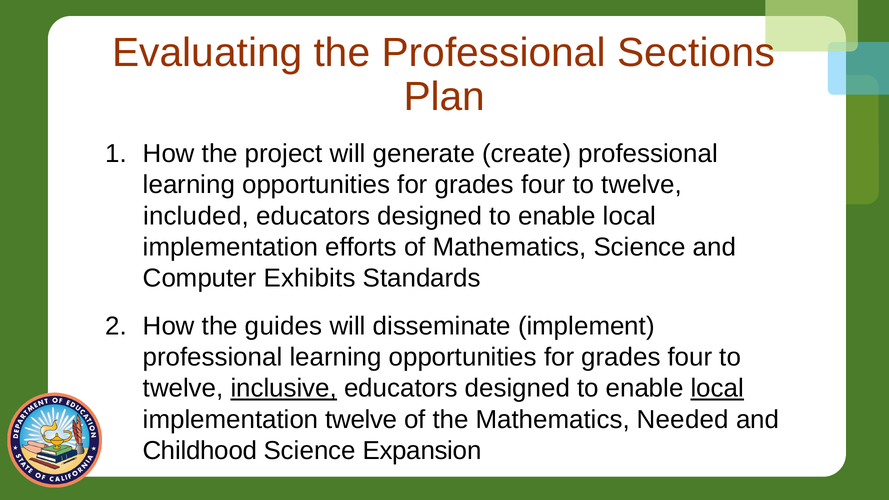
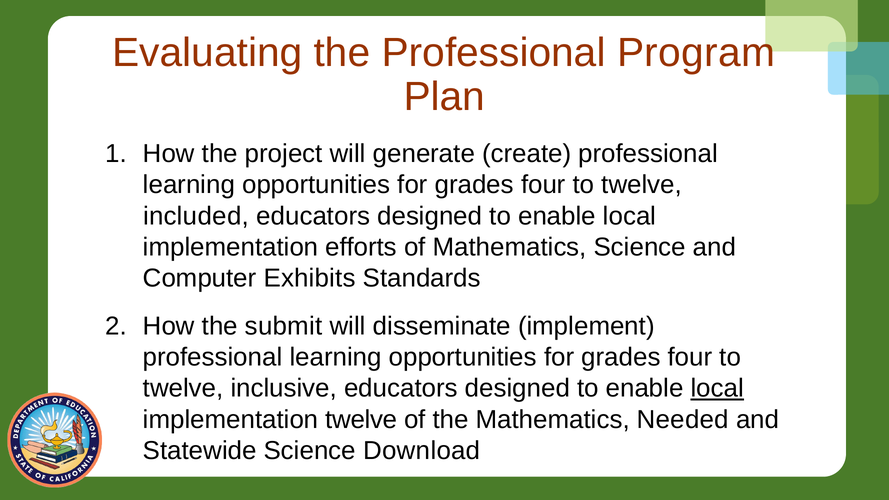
Sections: Sections -> Program
guides: guides -> submit
inclusive underline: present -> none
Childhood: Childhood -> Statewide
Expansion: Expansion -> Download
